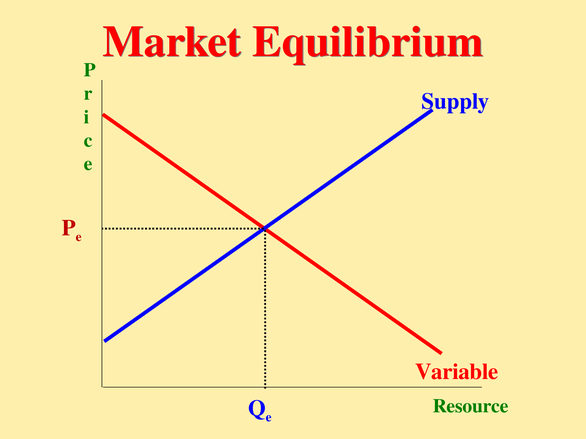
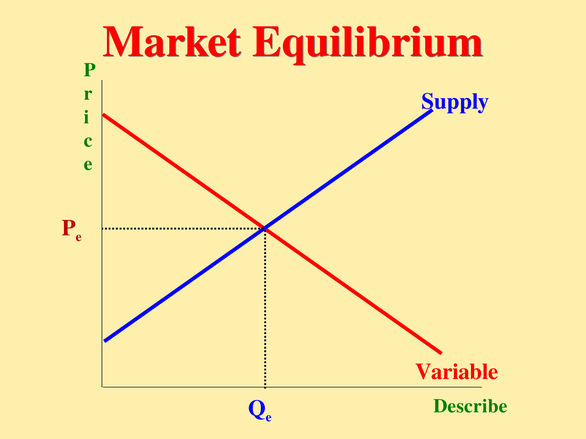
Resource: Resource -> Describe
